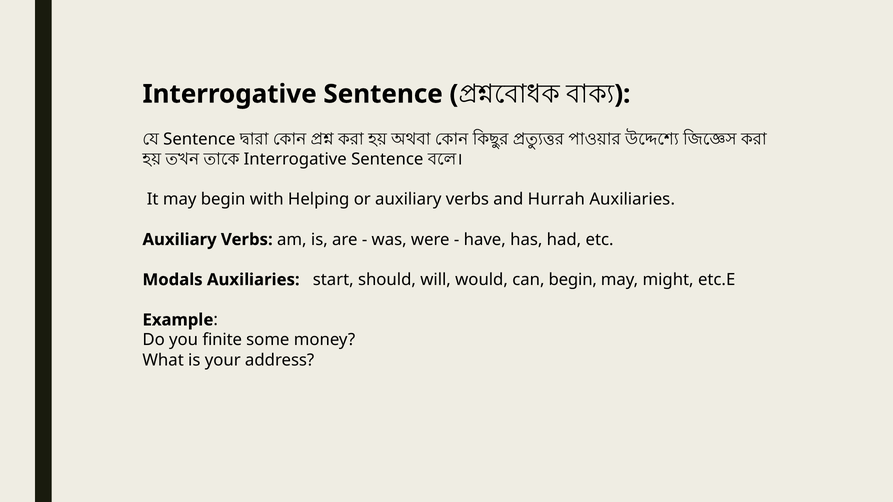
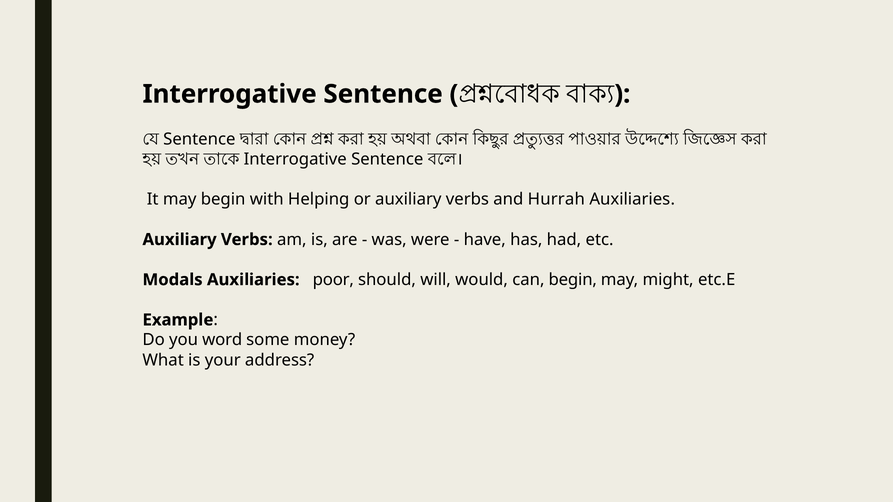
start: start -> poor
finite: finite -> word
